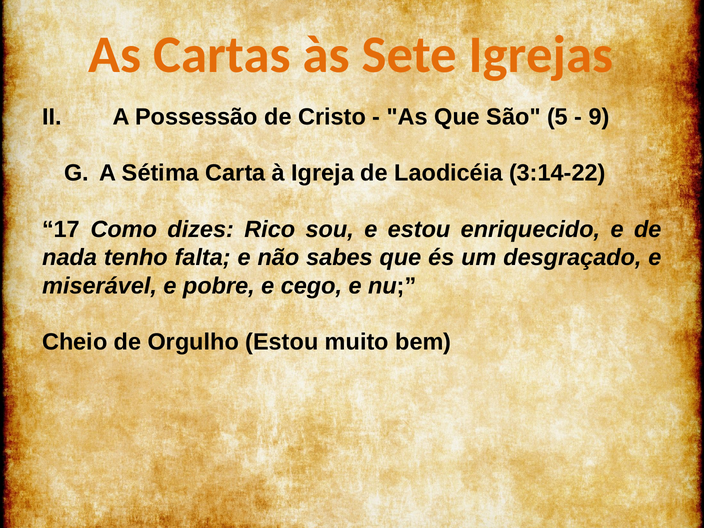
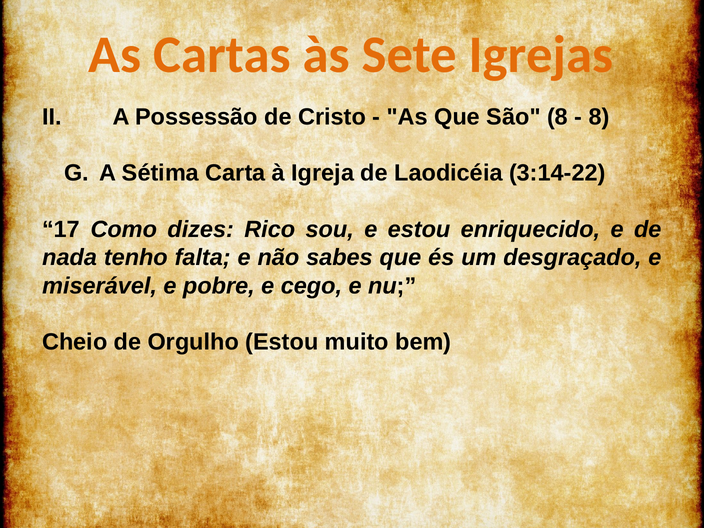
São 5: 5 -> 8
9 at (599, 117): 9 -> 8
